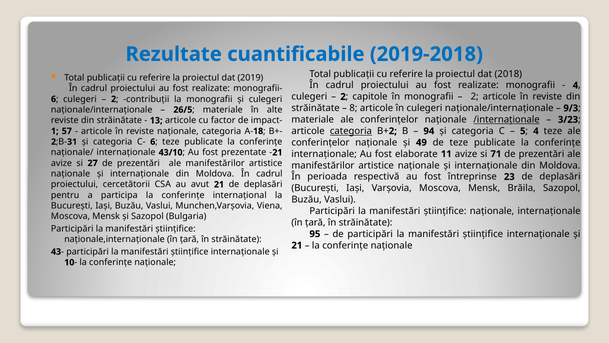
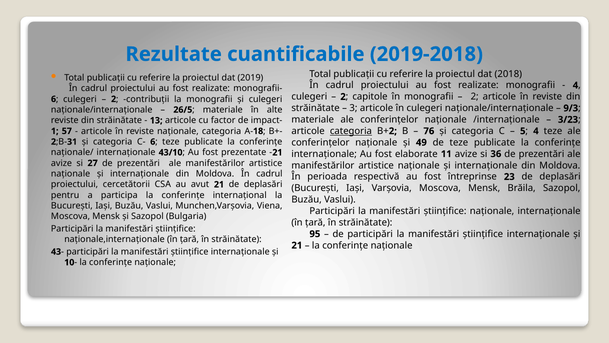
8: 8 -> 3
/internaţionale underline: present -> none
94: 94 -> 76
71: 71 -> 36
